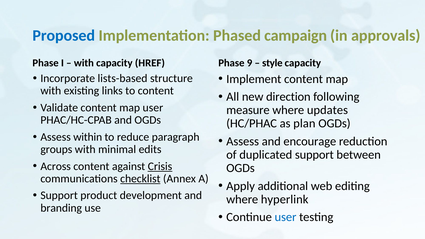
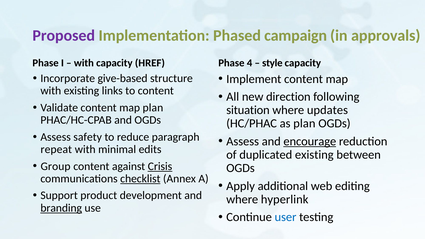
Proposed colour: blue -> purple
9: 9 -> 4
lists-based: lists-based -> give-based
map user: user -> plan
measure: measure -> situation
within: within -> safety
encourage underline: none -> present
groups: groups -> repeat
duplicated support: support -> existing
Across: Across -> Group
branding underline: none -> present
